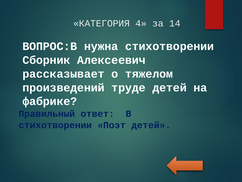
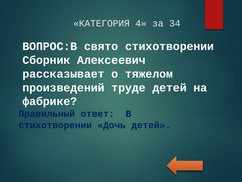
14: 14 -> 34
нужна: нужна -> свято
Поэт: Поэт -> Дочь
